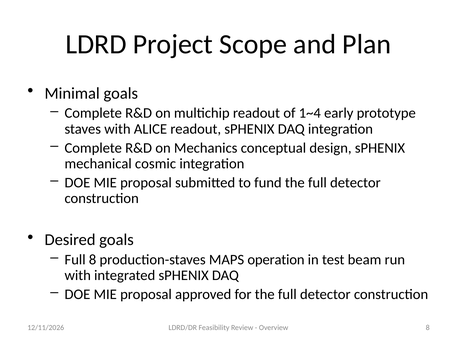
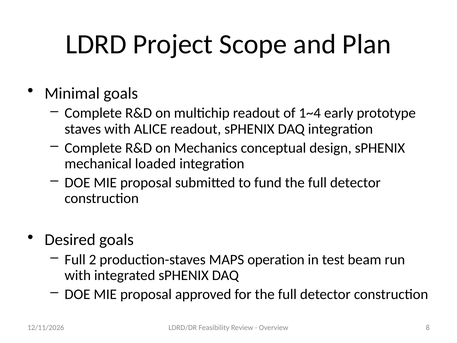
cosmic: cosmic -> loaded
Full 8: 8 -> 2
